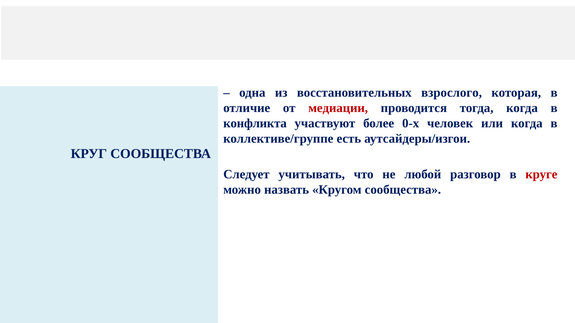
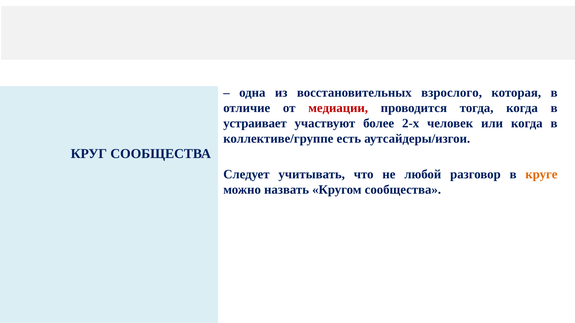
конфликта: конфликта -> устраивает
0-х: 0-х -> 2-х
круге colour: red -> orange
